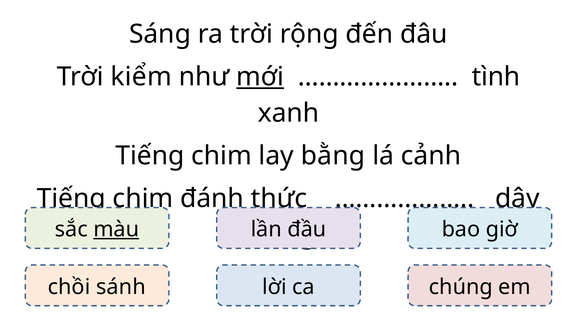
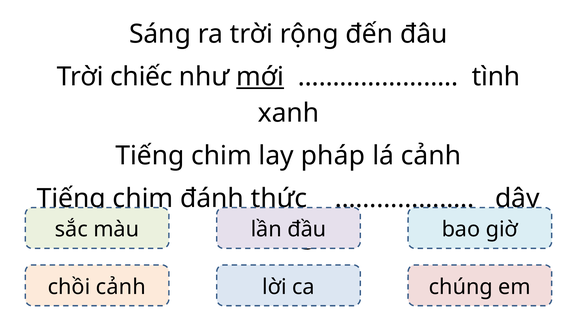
kiểm: kiểm -> chiếc
bằng: bằng -> pháp
màu underline: present -> none
chồi sánh: sánh -> cảnh
